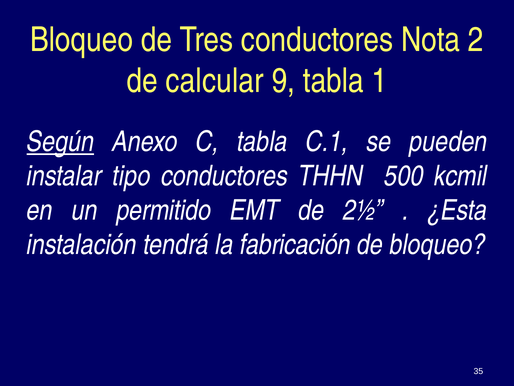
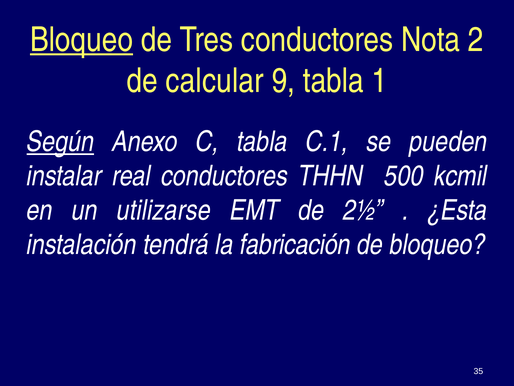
Bloqueo at (82, 40) underline: none -> present
tipo: tipo -> real
permitido: permitido -> utilizarse
